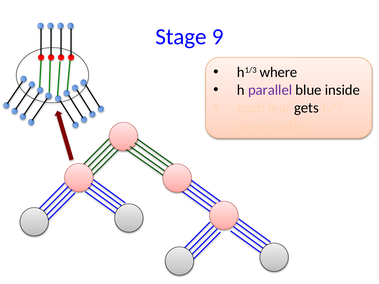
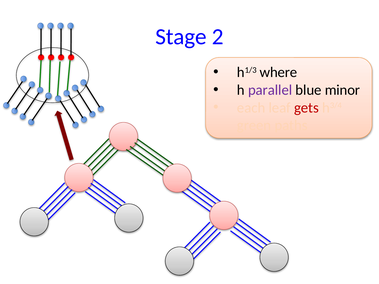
9: 9 -> 2
inside: inside -> minor
gets colour: black -> red
